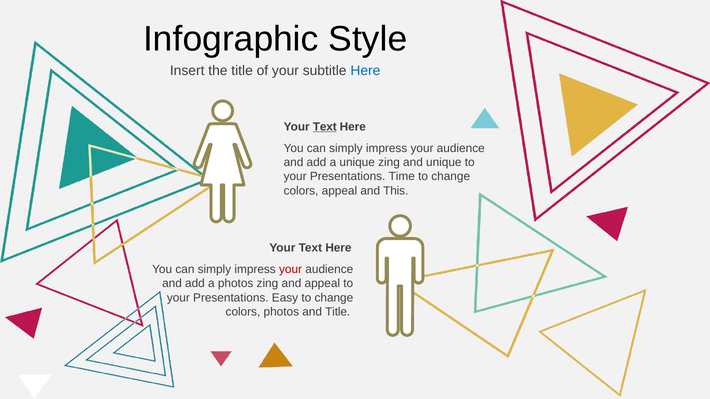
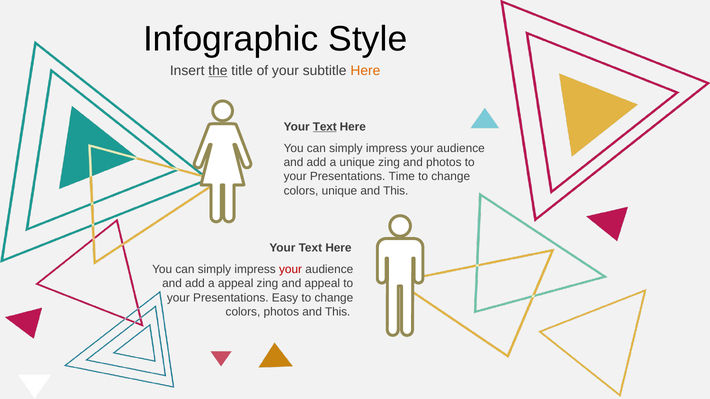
the underline: none -> present
Here at (365, 71) colour: blue -> orange
and unique: unique -> photos
colors appeal: appeal -> unique
a photos: photos -> appeal
photos and Title: Title -> This
